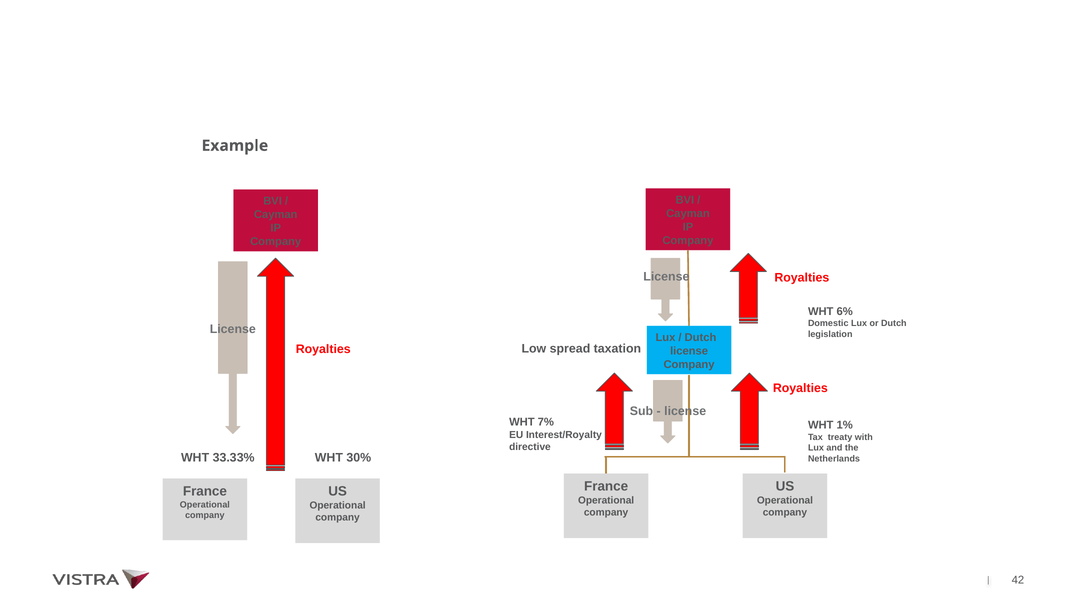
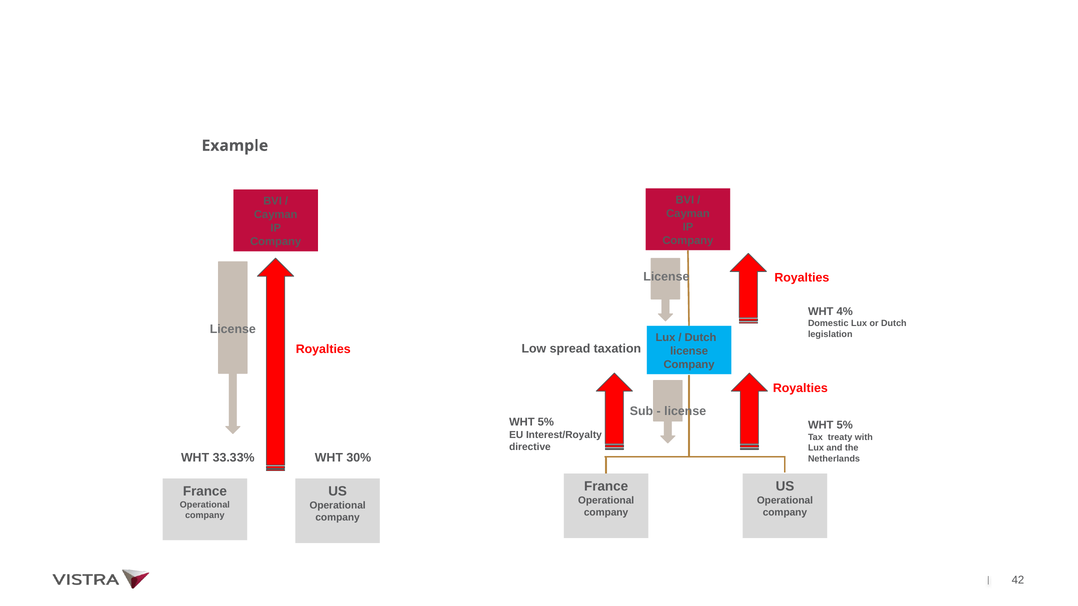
6%: 6% -> 4%
7% at (546, 422): 7% -> 5%
1% at (845, 425): 1% -> 5%
